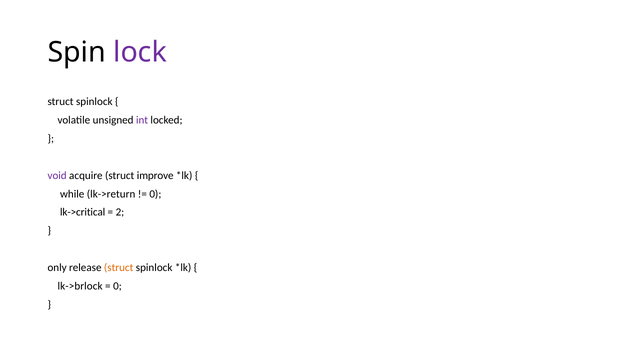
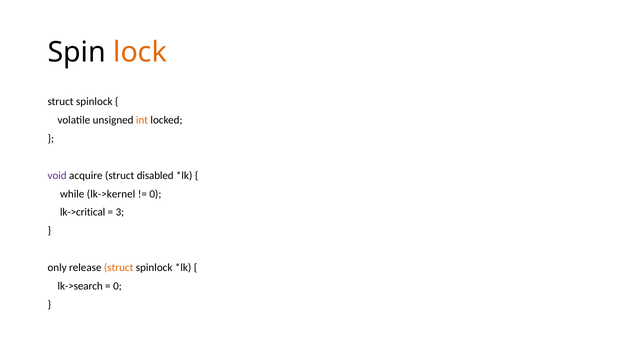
lock colour: purple -> orange
int colour: purple -> orange
improve: improve -> disabled
lk->return: lk->return -> lk->kernel
2: 2 -> 3
lk->brlock: lk->brlock -> lk->search
